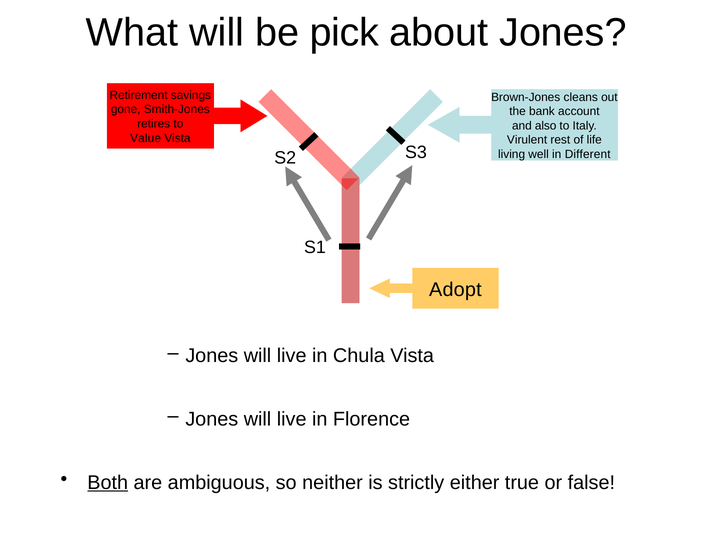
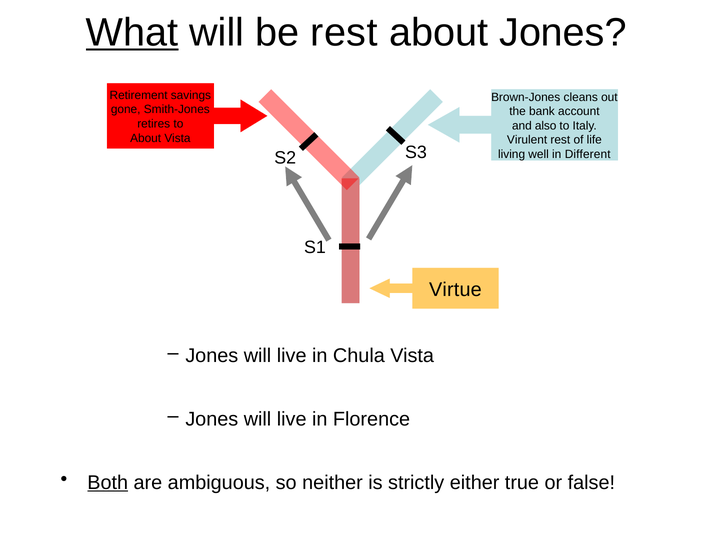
What underline: none -> present
be pick: pick -> rest
Value at (146, 138): Value -> About
Adopt: Adopt -> Virtue
